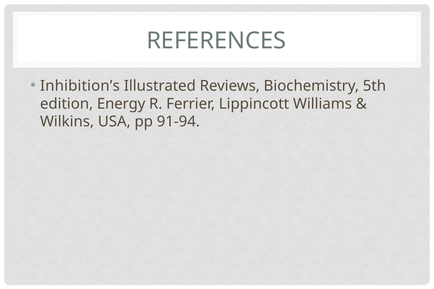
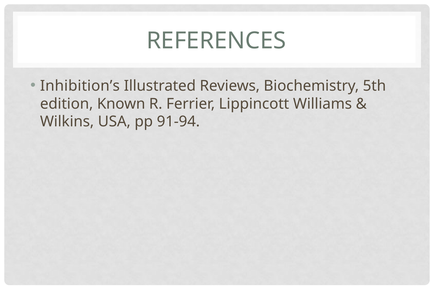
Energy: Energy -> Known
